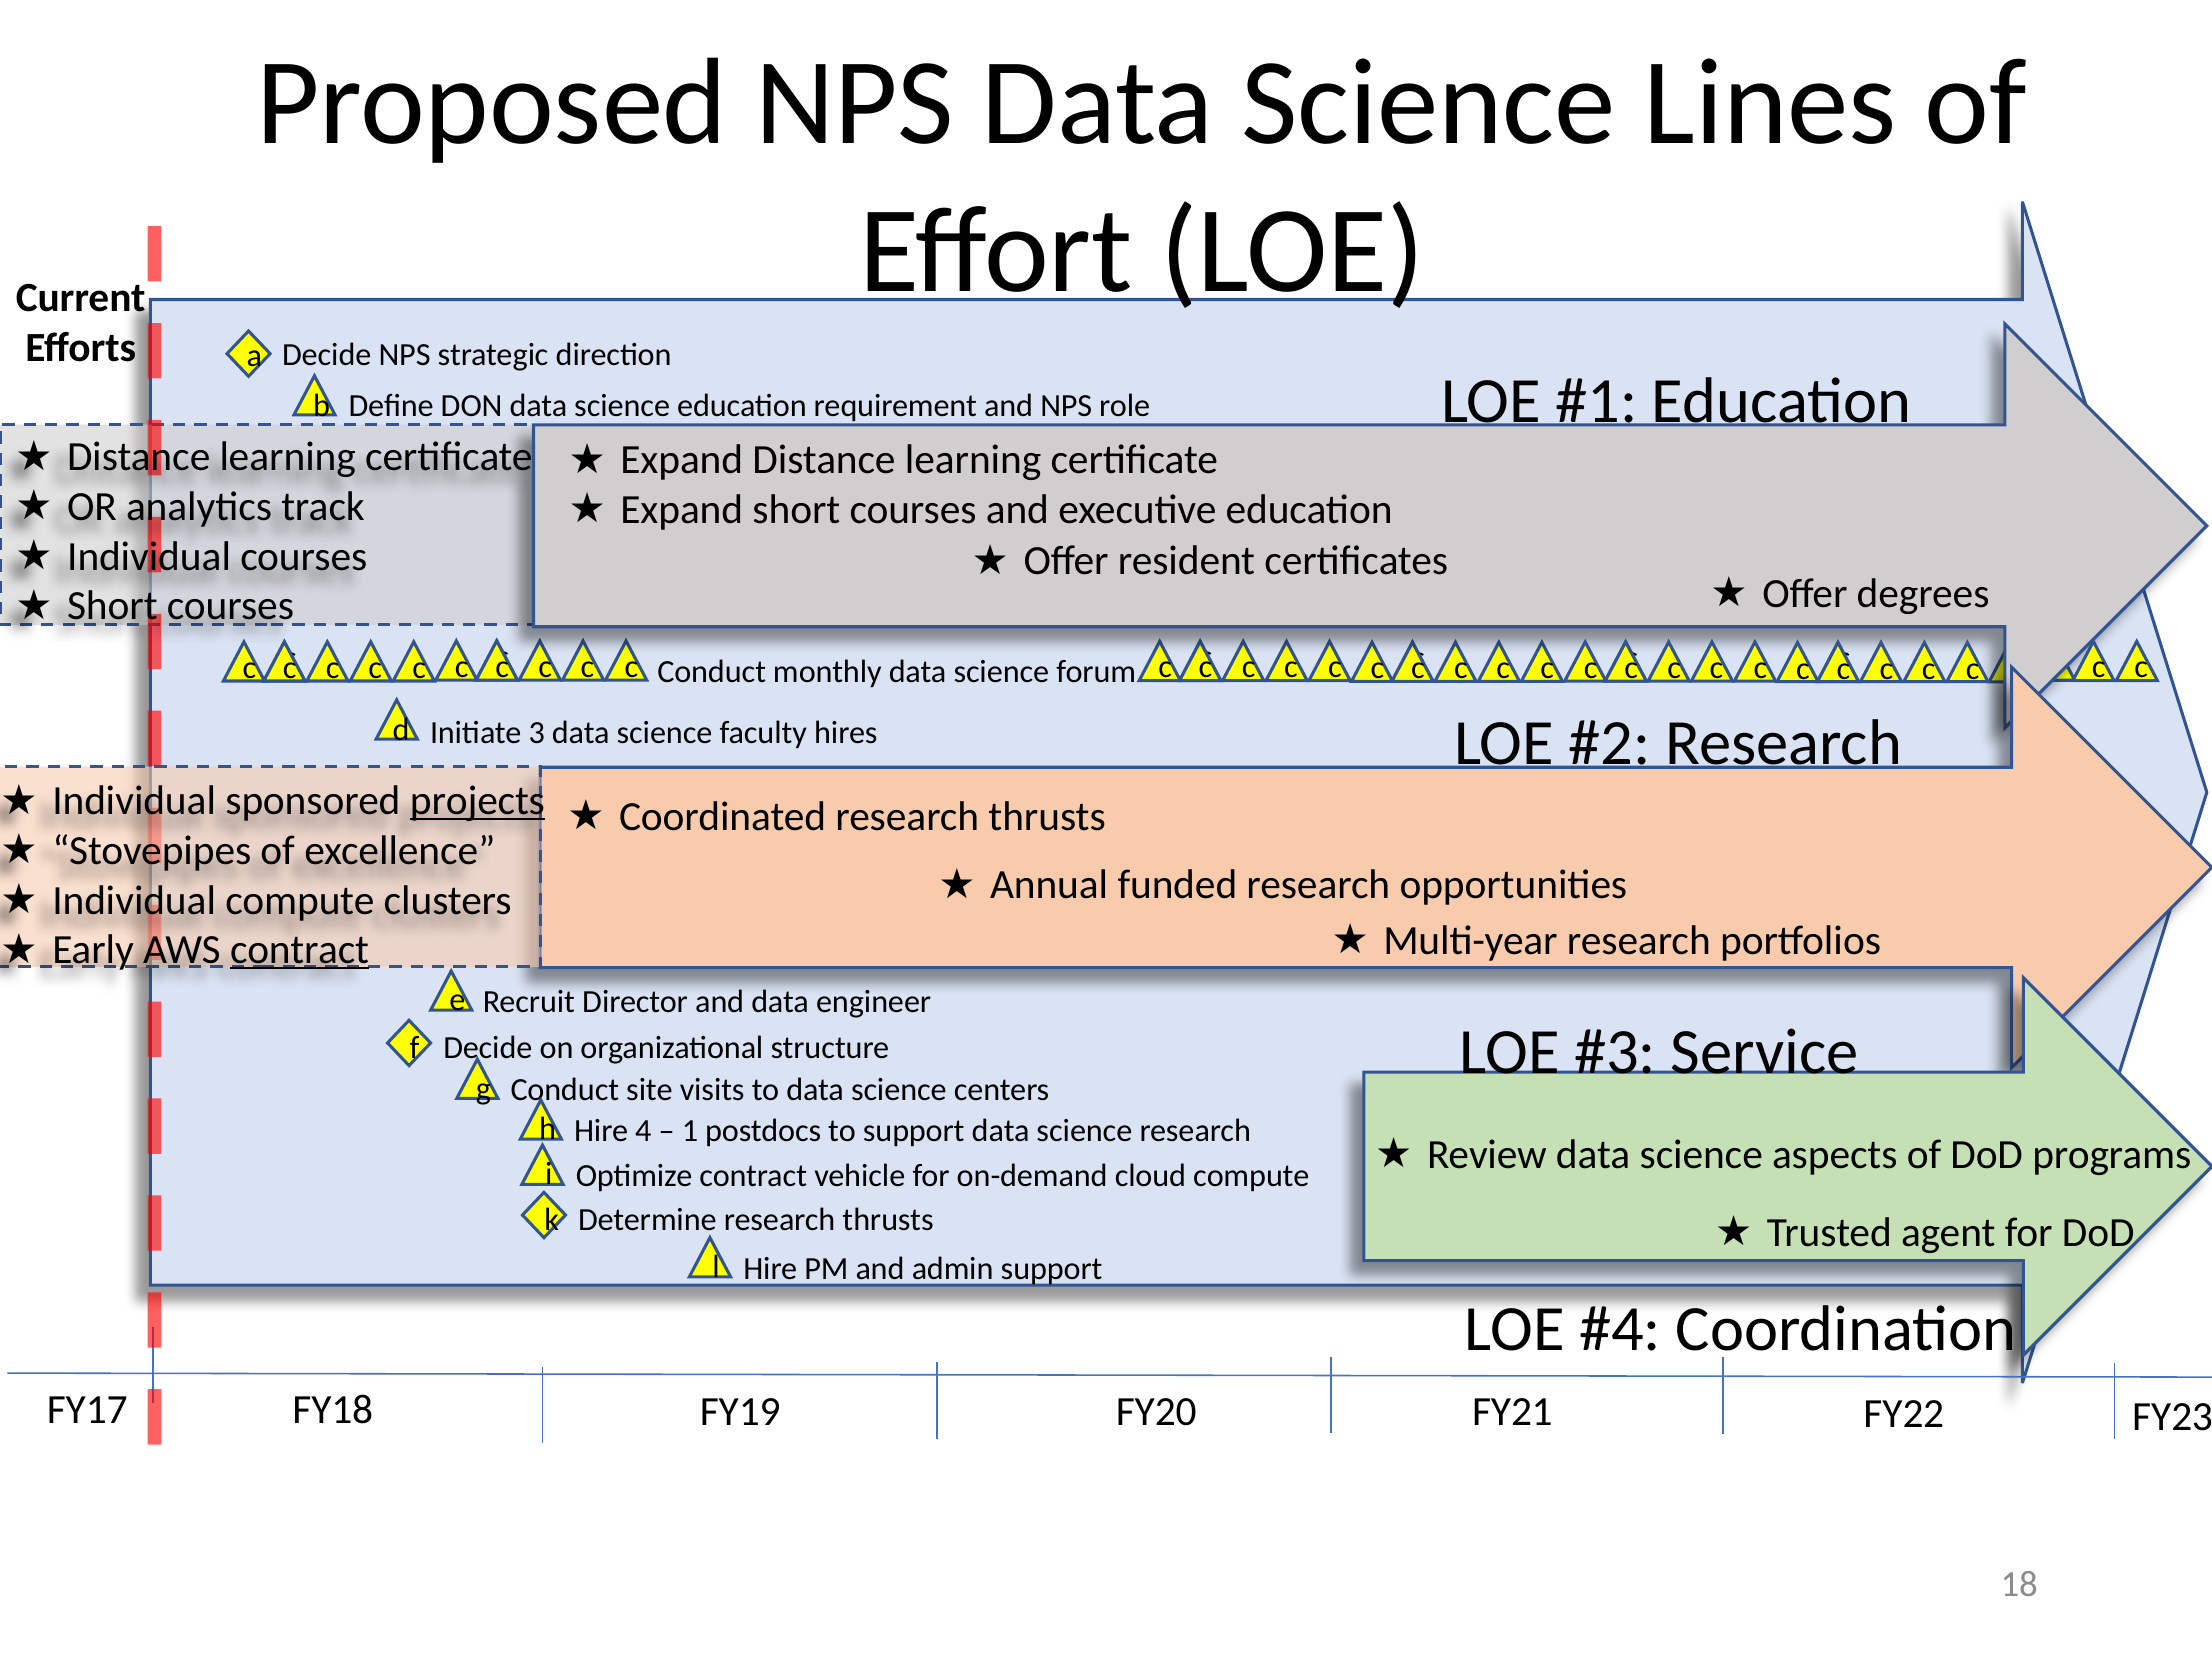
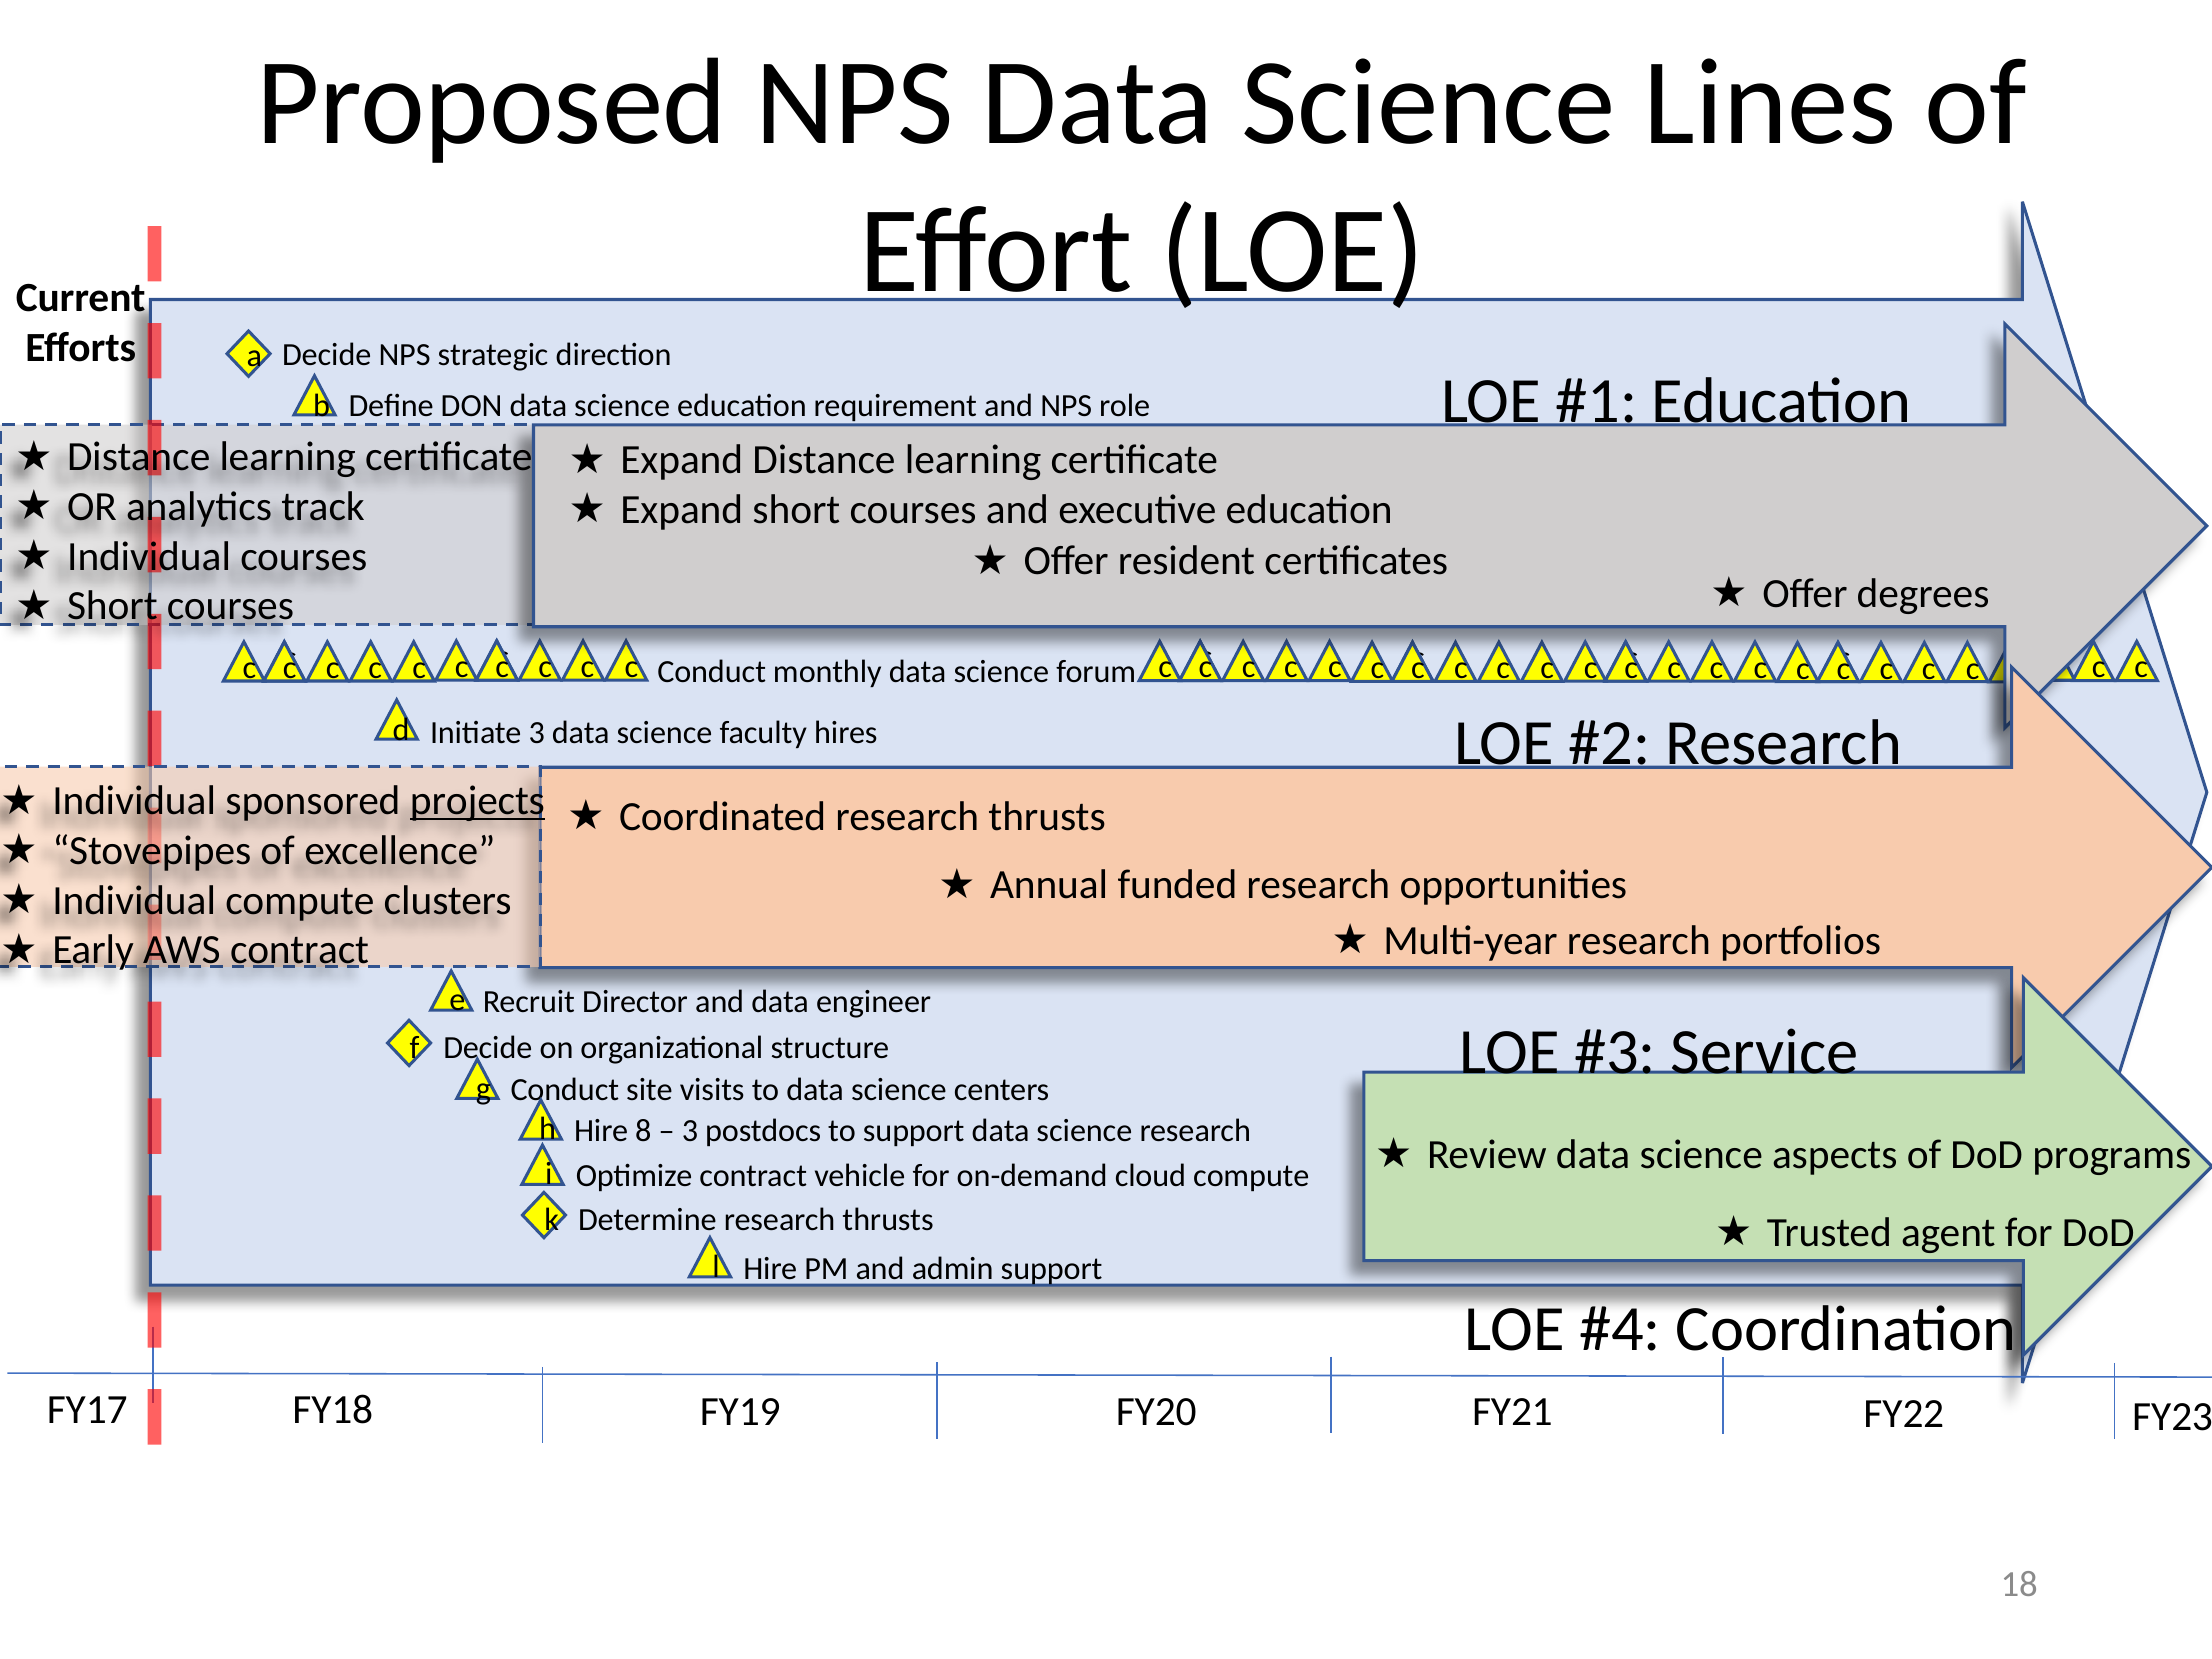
contract at (300, 950) underline: present -> none
4: 4 -> 8
1 at (690, 1131): 1 -> 3
